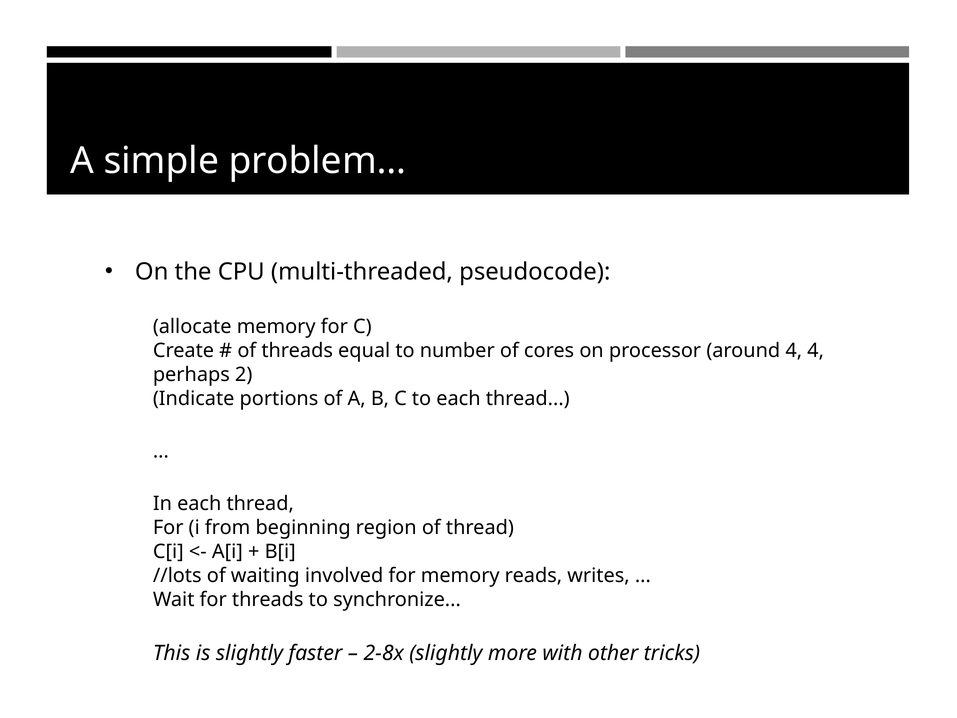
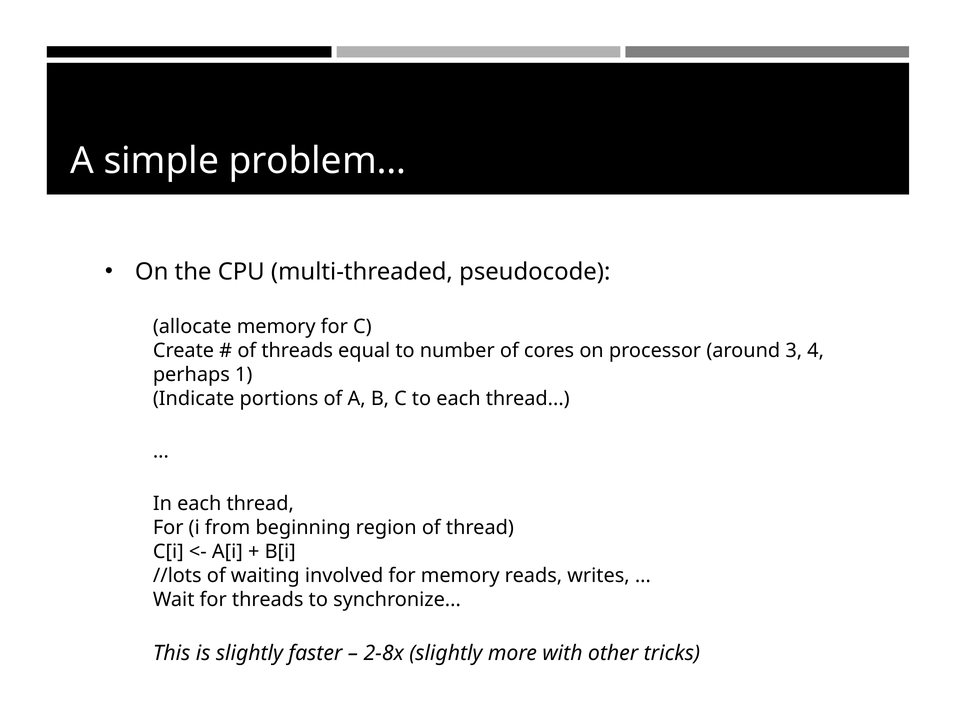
around 4: 4 -> 3
2: 2 -> 1
